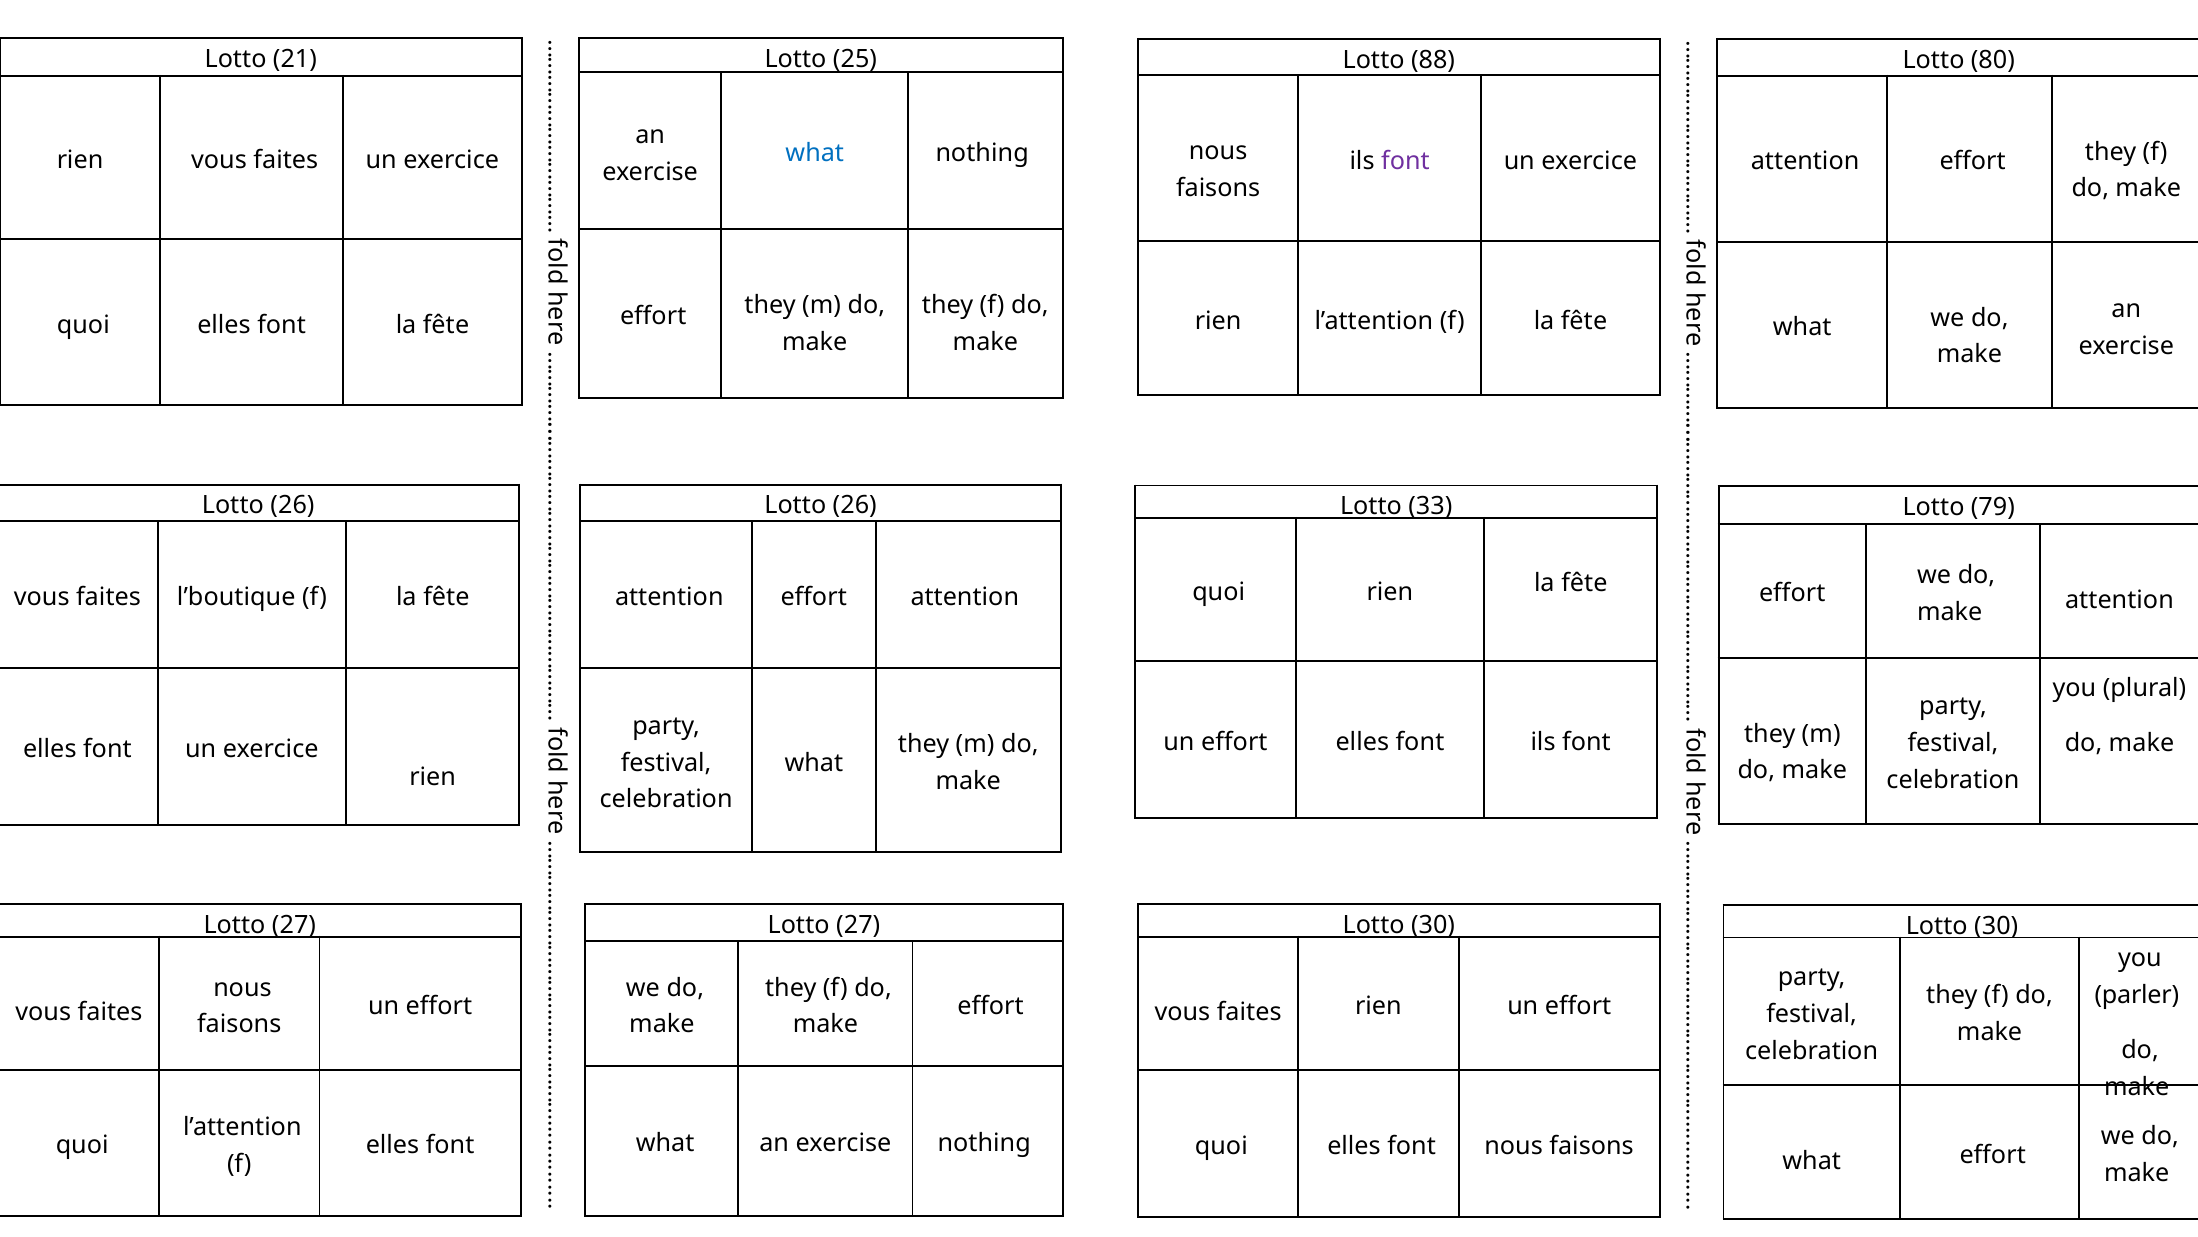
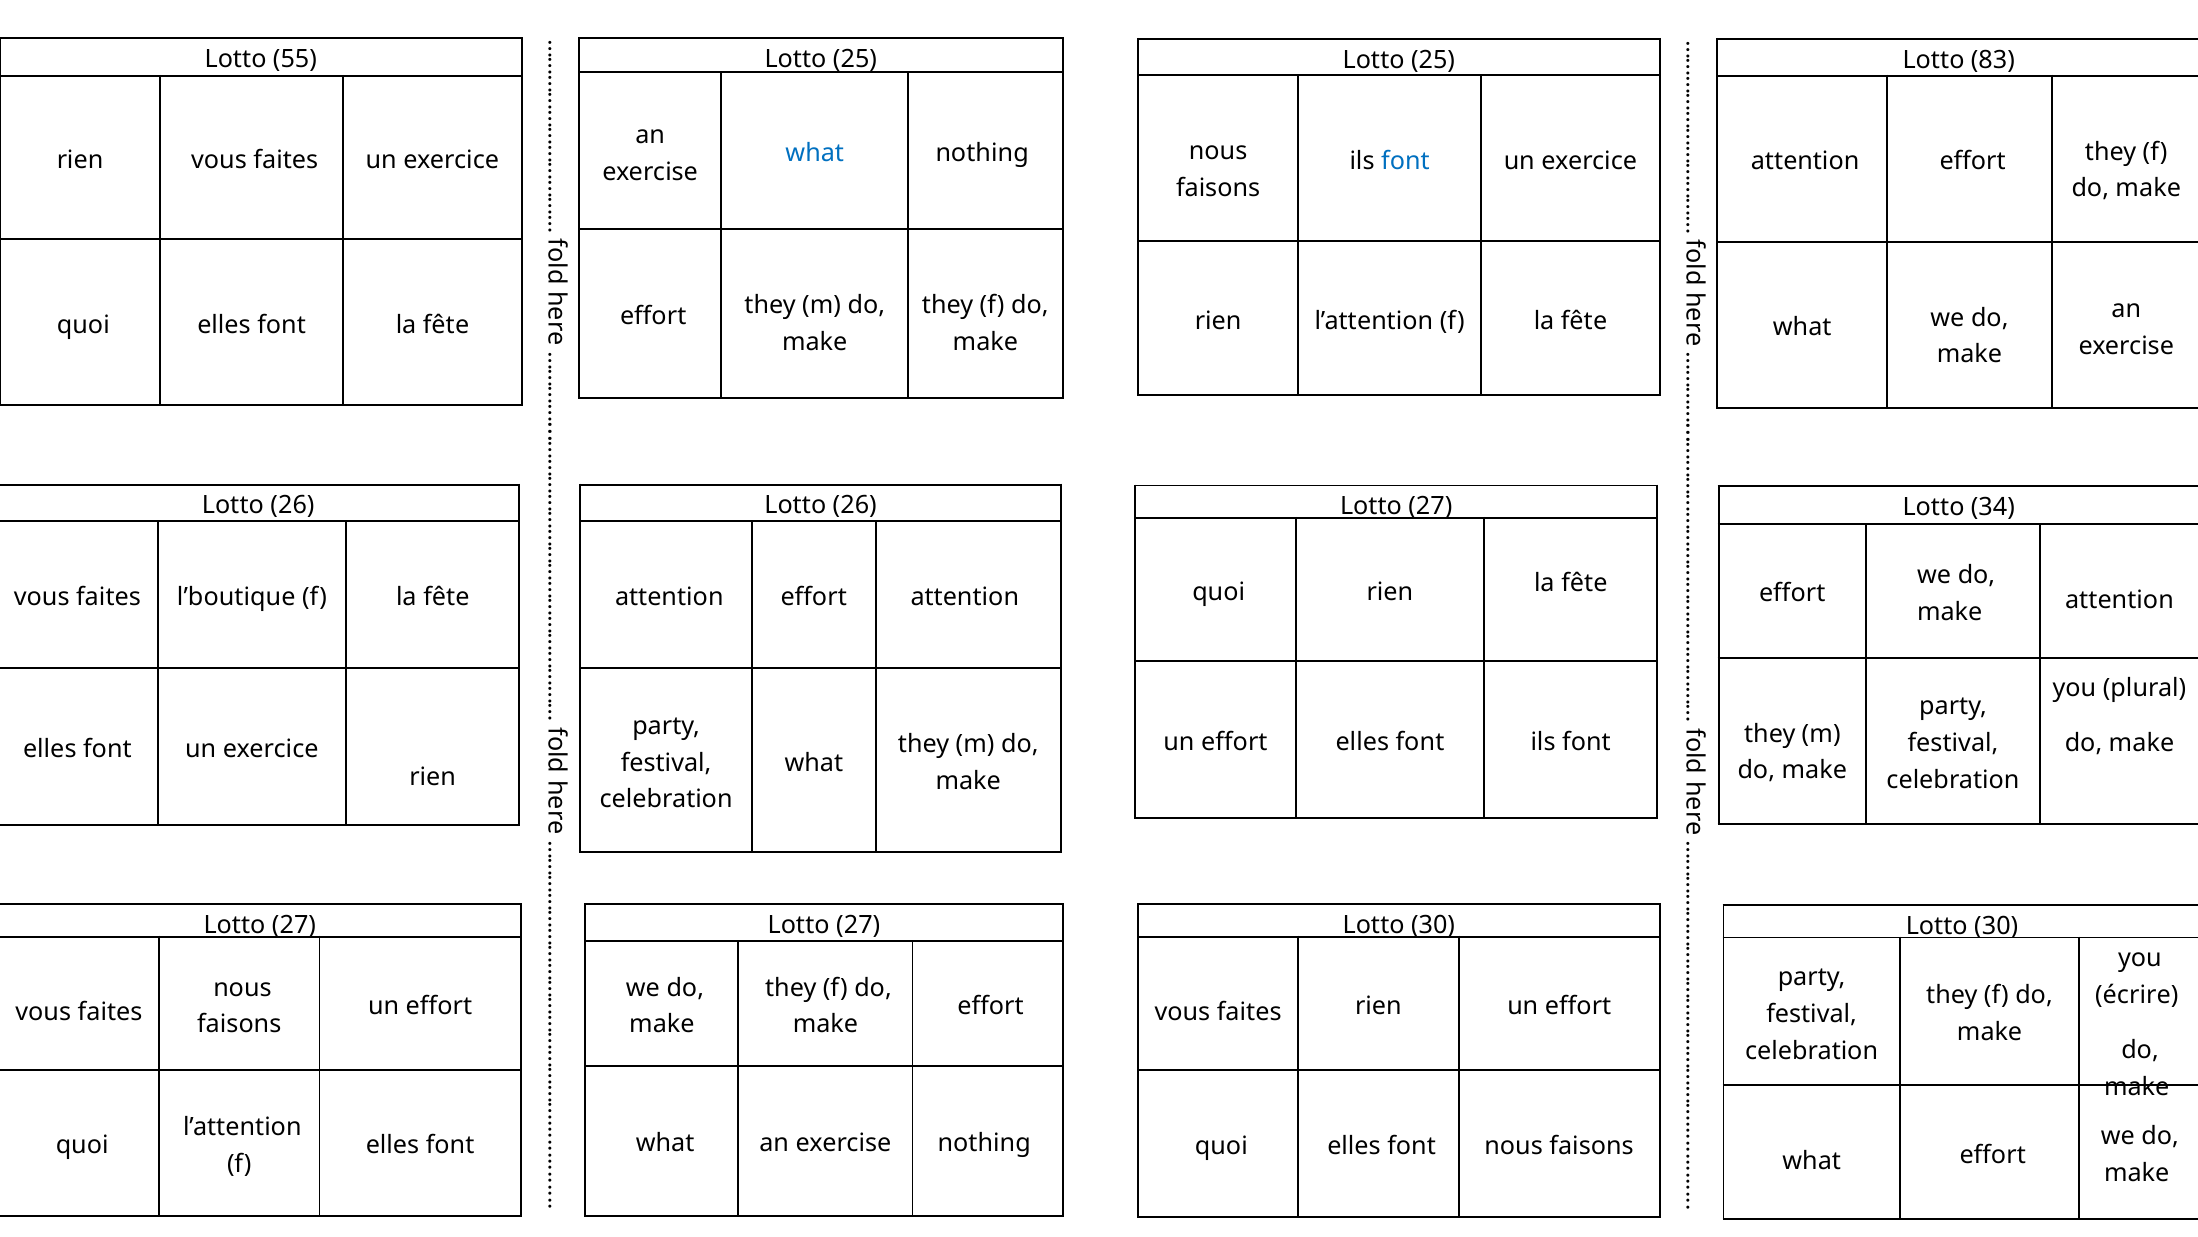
21: 21 -> 55
88 at (1433, 60): 88 -> 25
80: 80 -> 83
font at (1405, 161) colour: purple -> blue
33 at (1430, 506): 33 -> 27
79: 79 -> 34
parler: parler -> écrire
